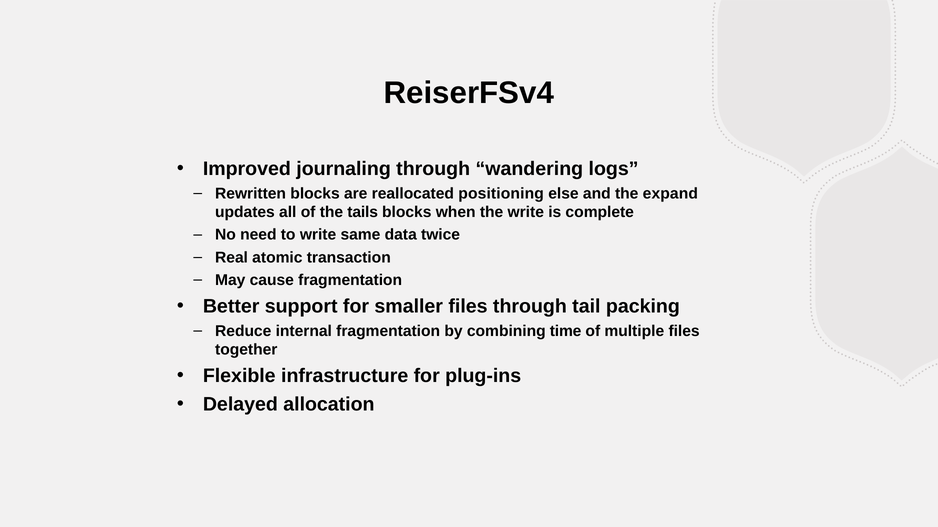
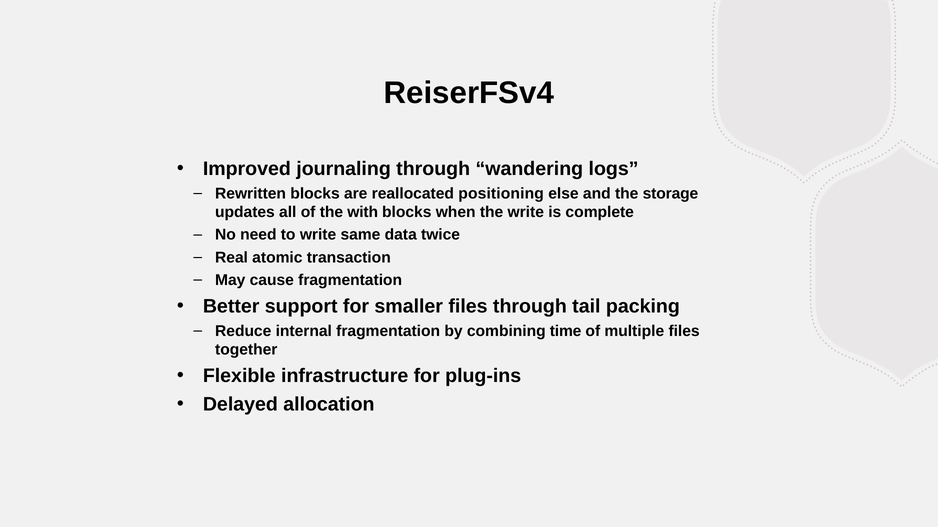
expand: expand -> storage
tails: tails -> with
